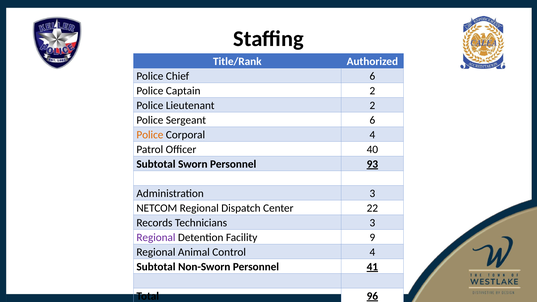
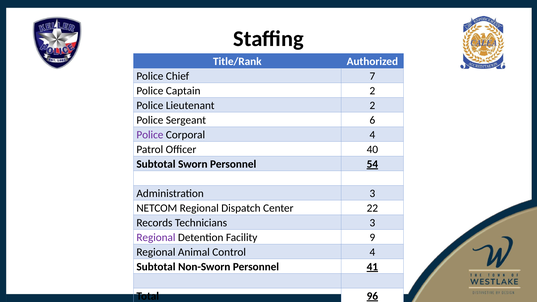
Chief 6: 6 -> 7
Police at (150, 135) colour: orange -> purple
93: 93 -> 54
